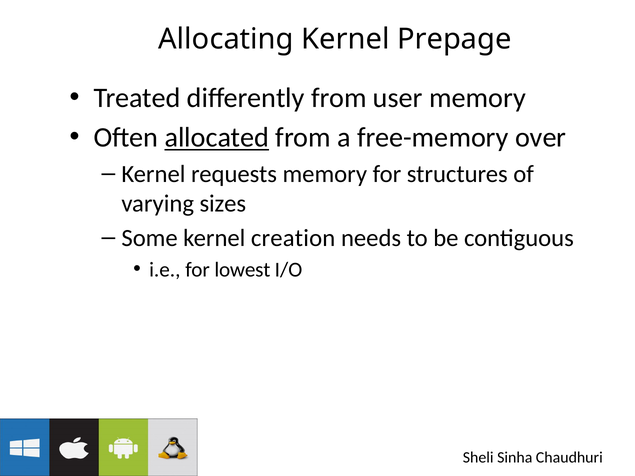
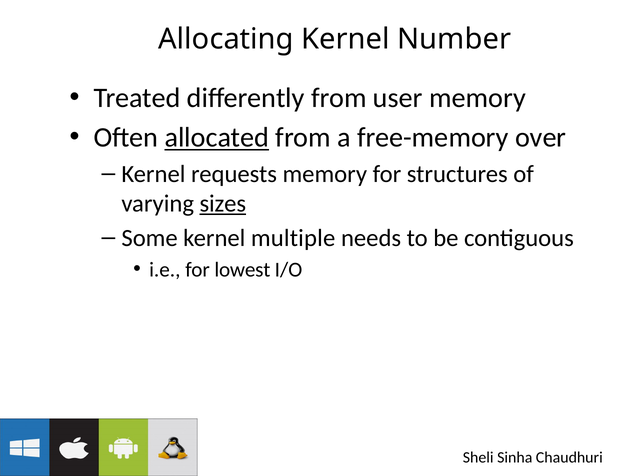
Prepage: Prepage -> Number
sizes underline: none -> present
creation: creation -> multiple
